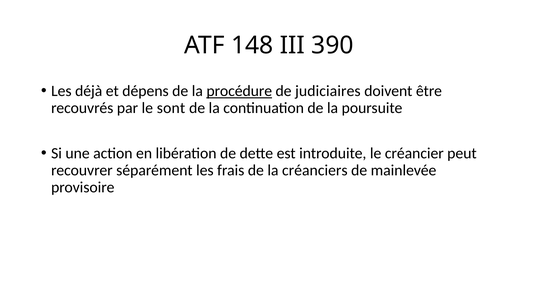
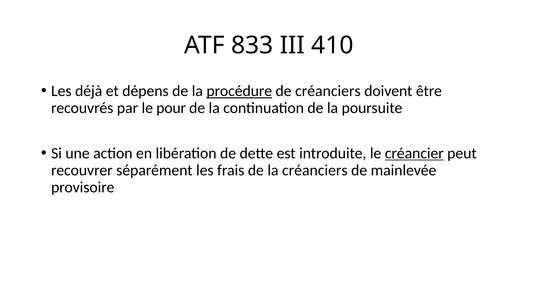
148: 148 -> 833
390: 390 -> 410
de judiciaires: judiciaires -> créanciers
sont: sont -> pour
créancier underline: none -> present
